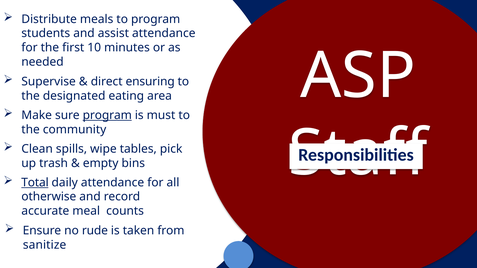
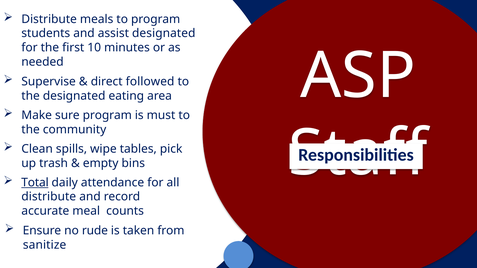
assist attendance: attendance -> designated
ensuring: ensuring -> followed
program at (107, 115) underline: present -> none
otherwise at (49, 197): otherwise -> distribute
